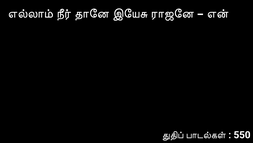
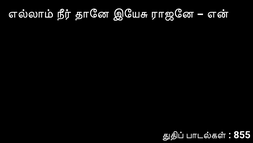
550: 550 -> 855
